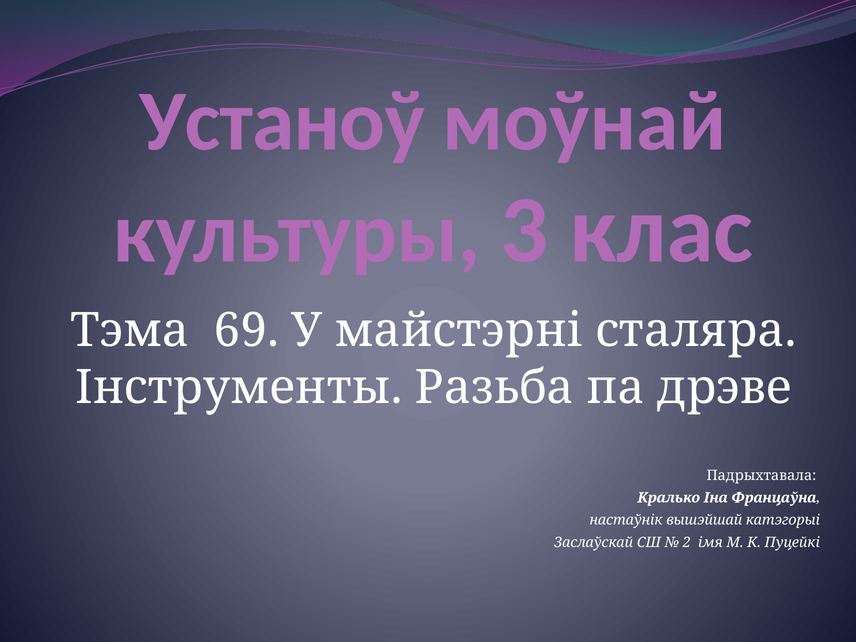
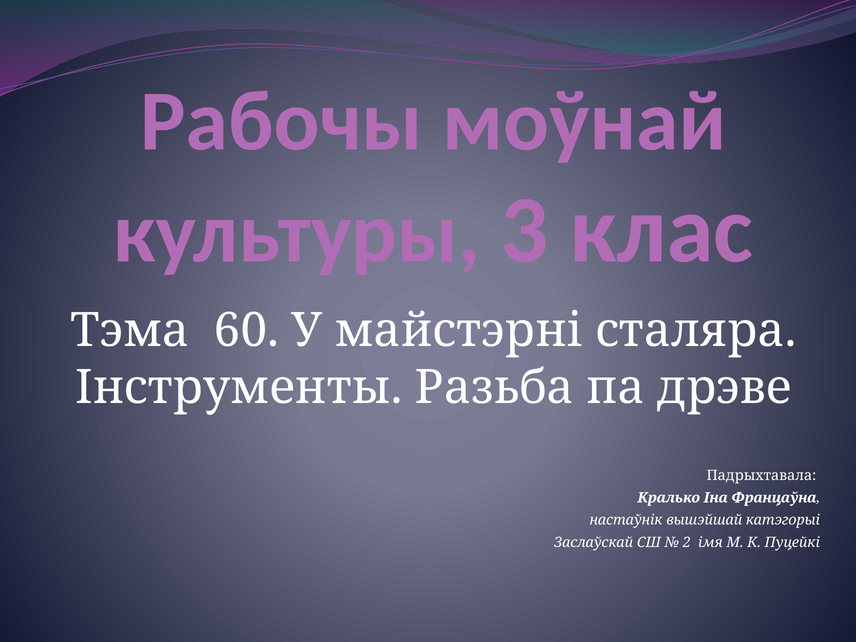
Устаноў: Устаноў -> Рабочы
69: 69 -> 60
